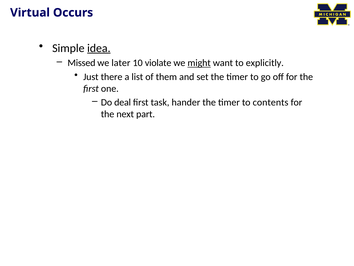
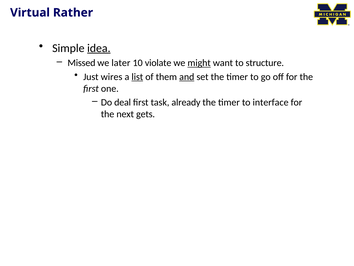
Occurs: Occurs -> Rather
explicitly: explicitly -> structure
there: there -> wires
list underline: none -> present
and underline: none -> present
hander: hander -> already
contents: contents -> interface
part: part -> gets
